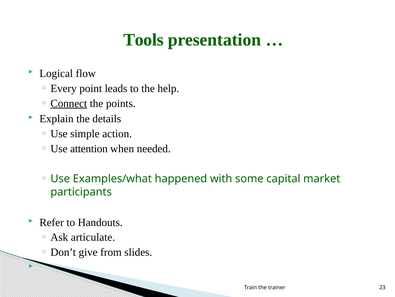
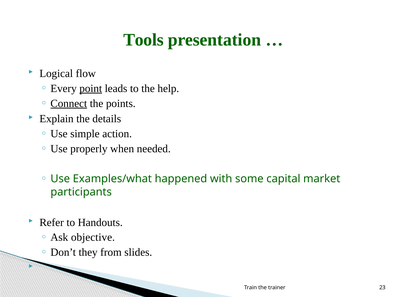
point underline: none -> present
attention: attention -> properly
articulate: articulate -> objective
give: give -> they
